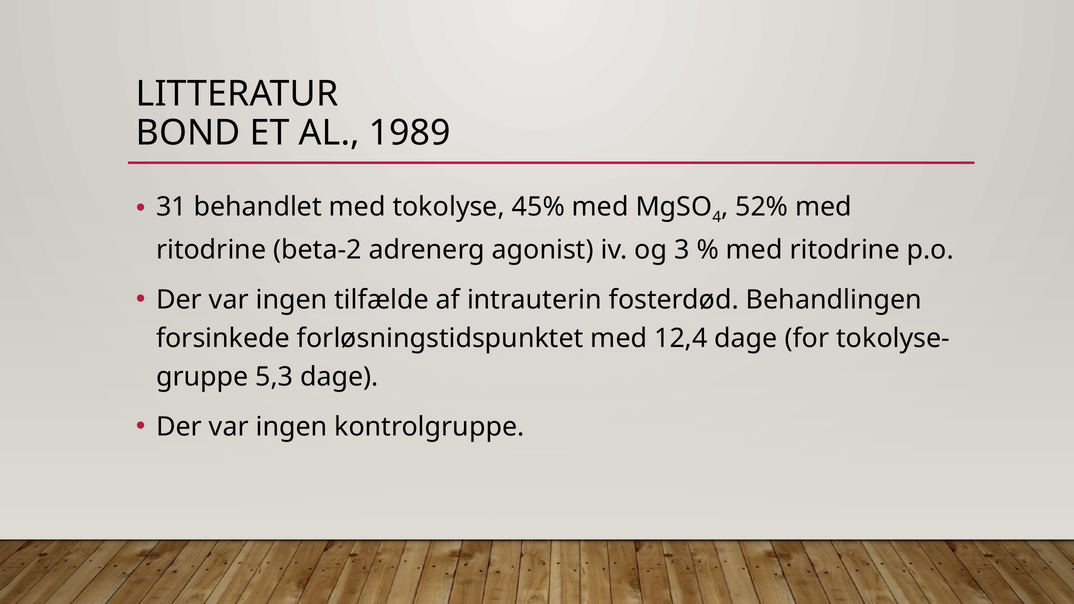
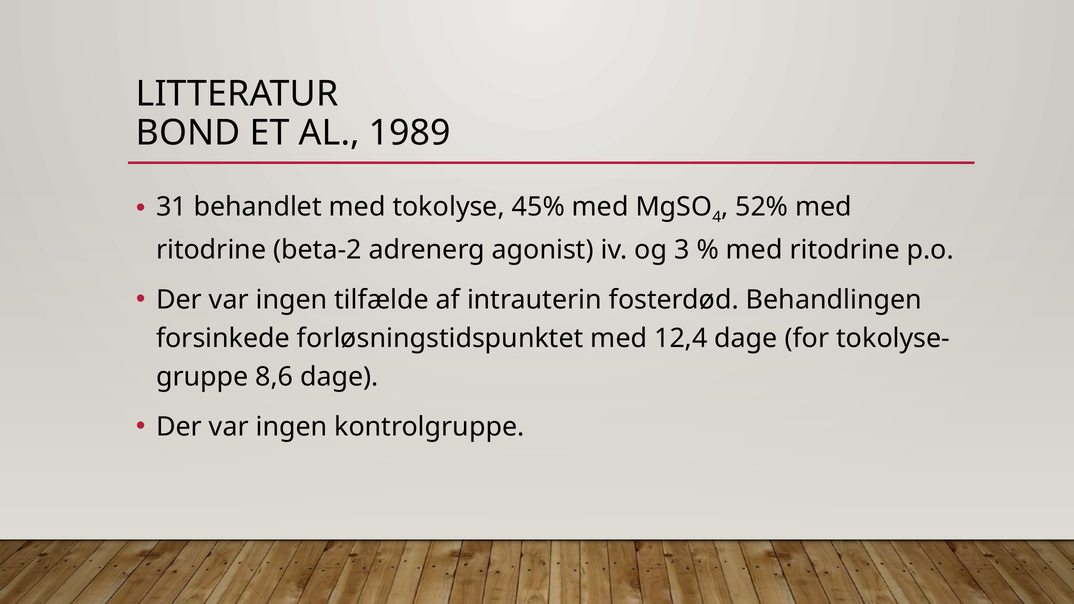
5,3: 5,3 -> 8,6
